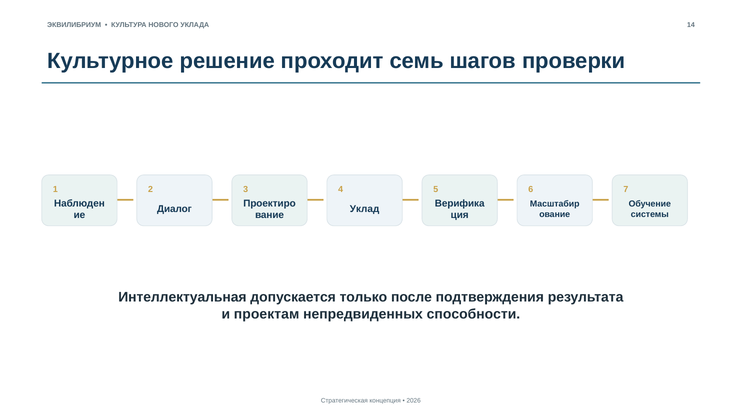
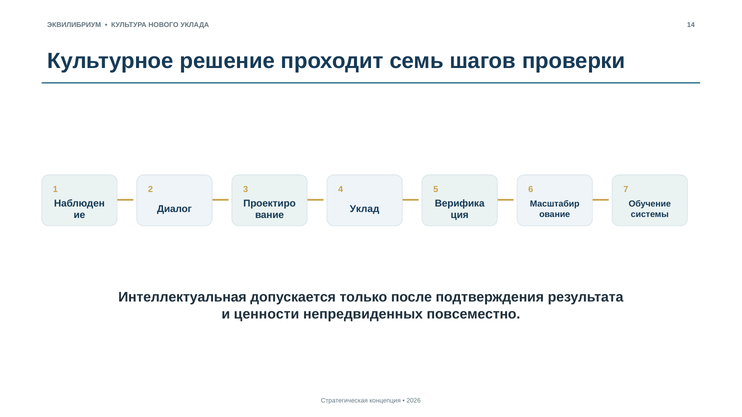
проектам: проектам -> ценности
способности: способности -> повсеместно
